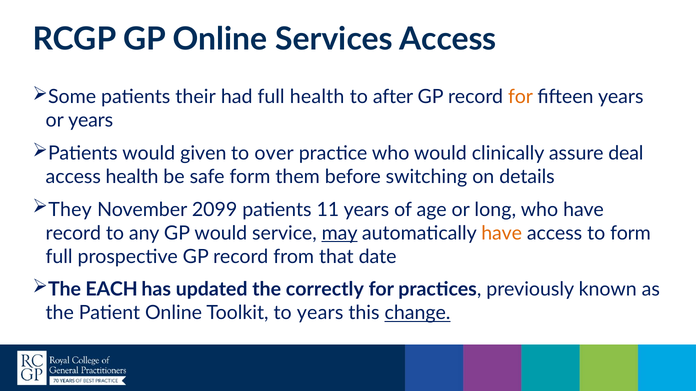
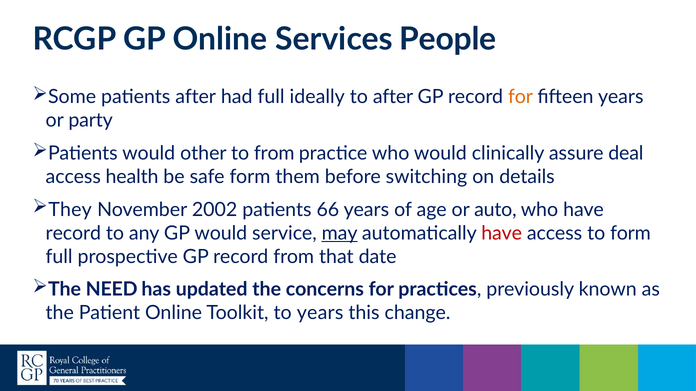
Services Access: Access -> People
patients their: their -> after
full health: health -> ideally
or years: years -> party
given: given -> other
to over: over -> from
2099: 2099 -> 2002
11: 11 -> 66
long: long -> auto
have at (502, 233) colour: orange -> red
EACH: EACH -> NEED
correctly: correctly -> concerns
change underline: present -> none
